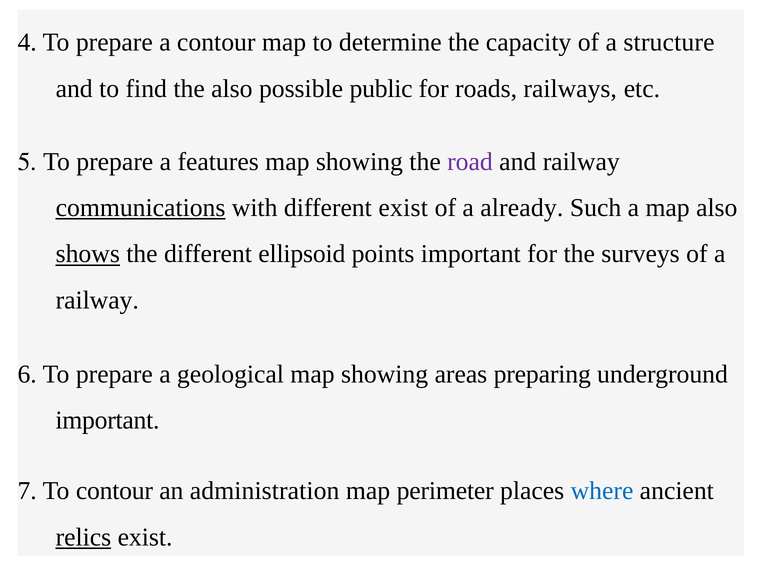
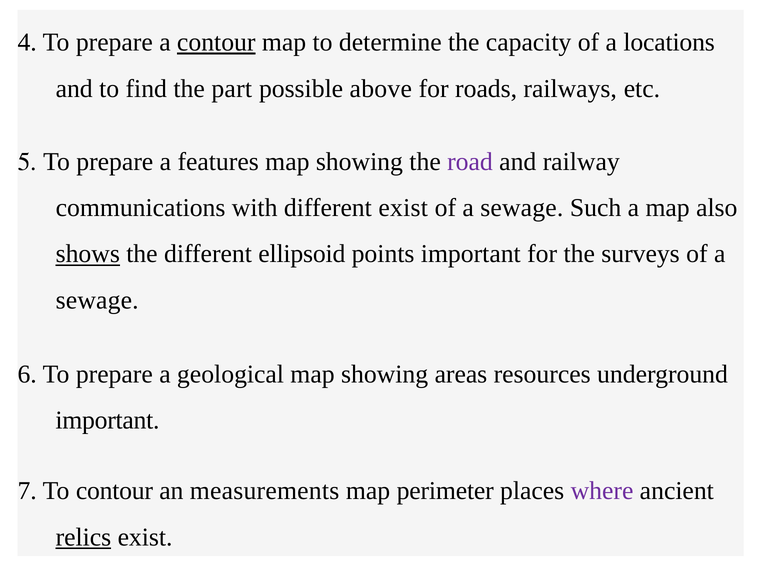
contour at (216, 42) underline: none -> present
structure: structure -> locations
the also: also -> part
public: public -> above
communications underline: present -> none
already at (522, 208): already -> sewage
railway at (97, 300): railway -> sewage
preparing: preparing -> resources
administration: administration -> measurements
where colour: blue -> purple
